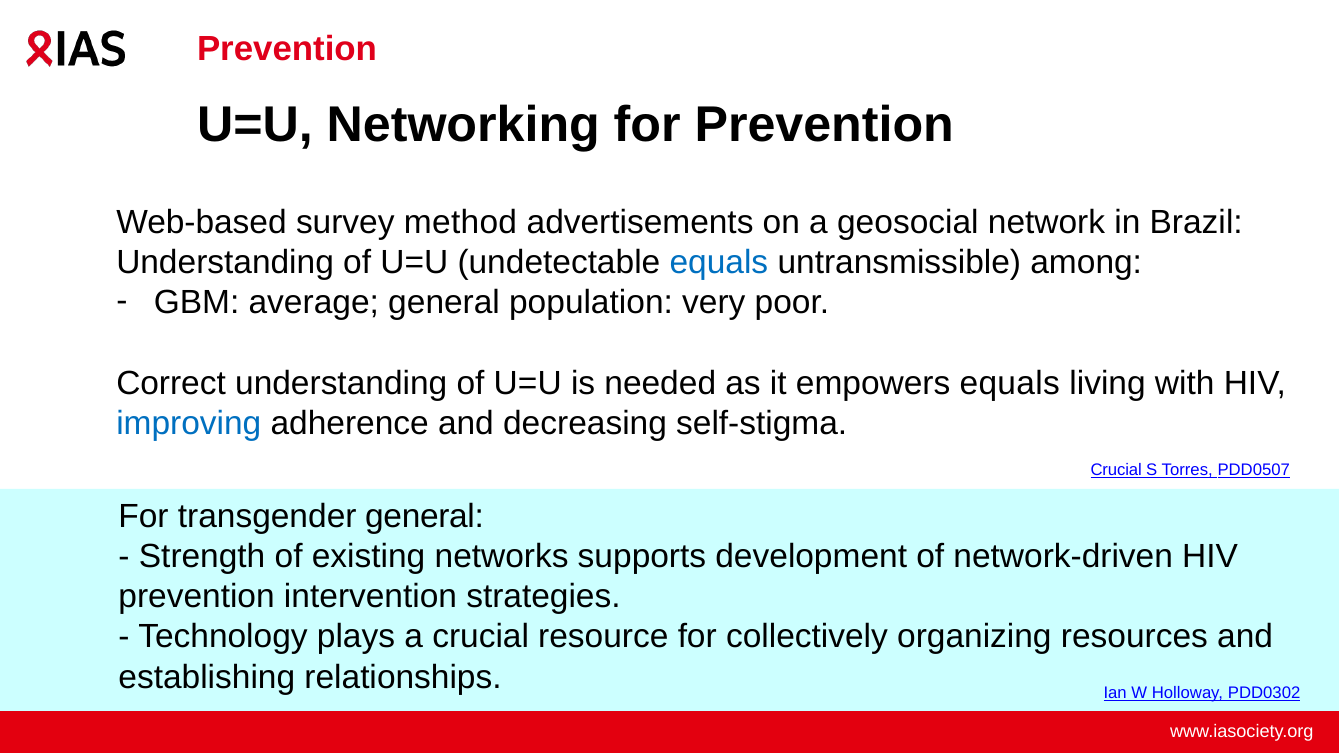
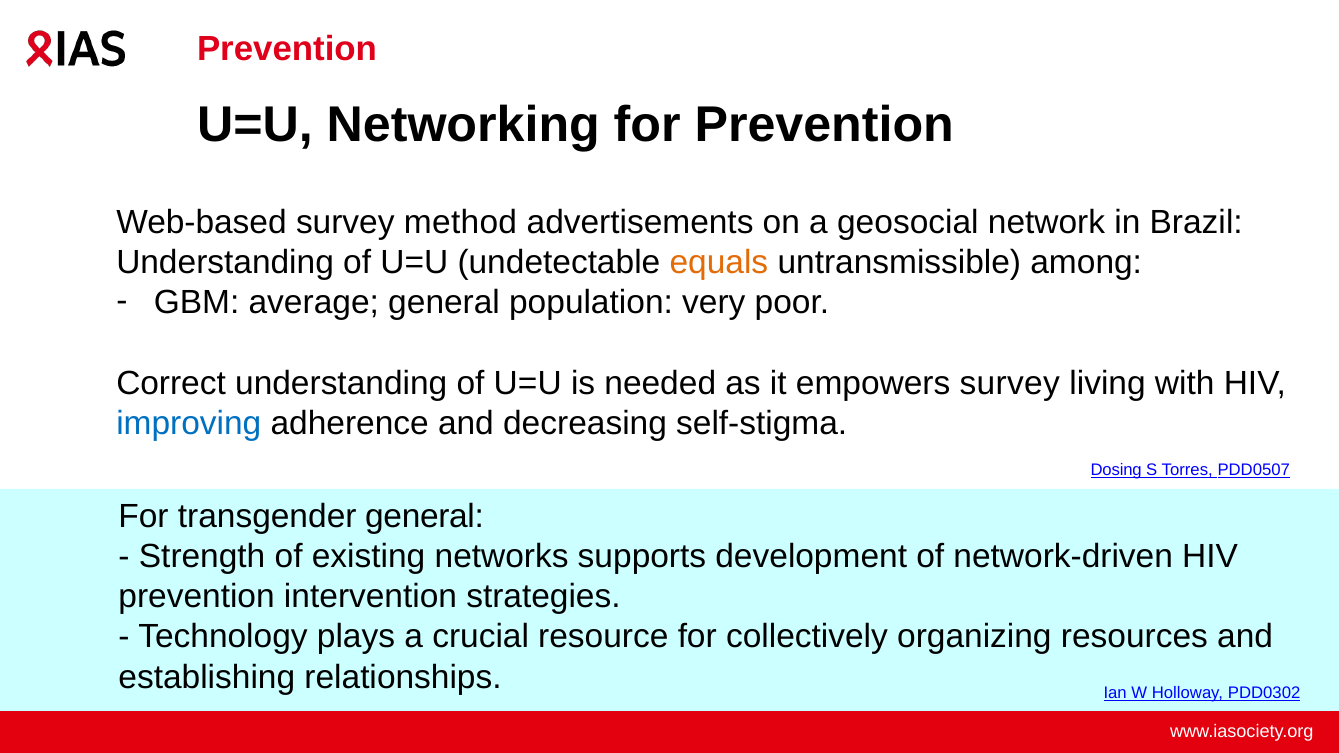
equals at (719, 263) colour: blue -> orange
empowers equals: equals -> survey
Crucial at (1116, 470): Crucial -> Dosing
